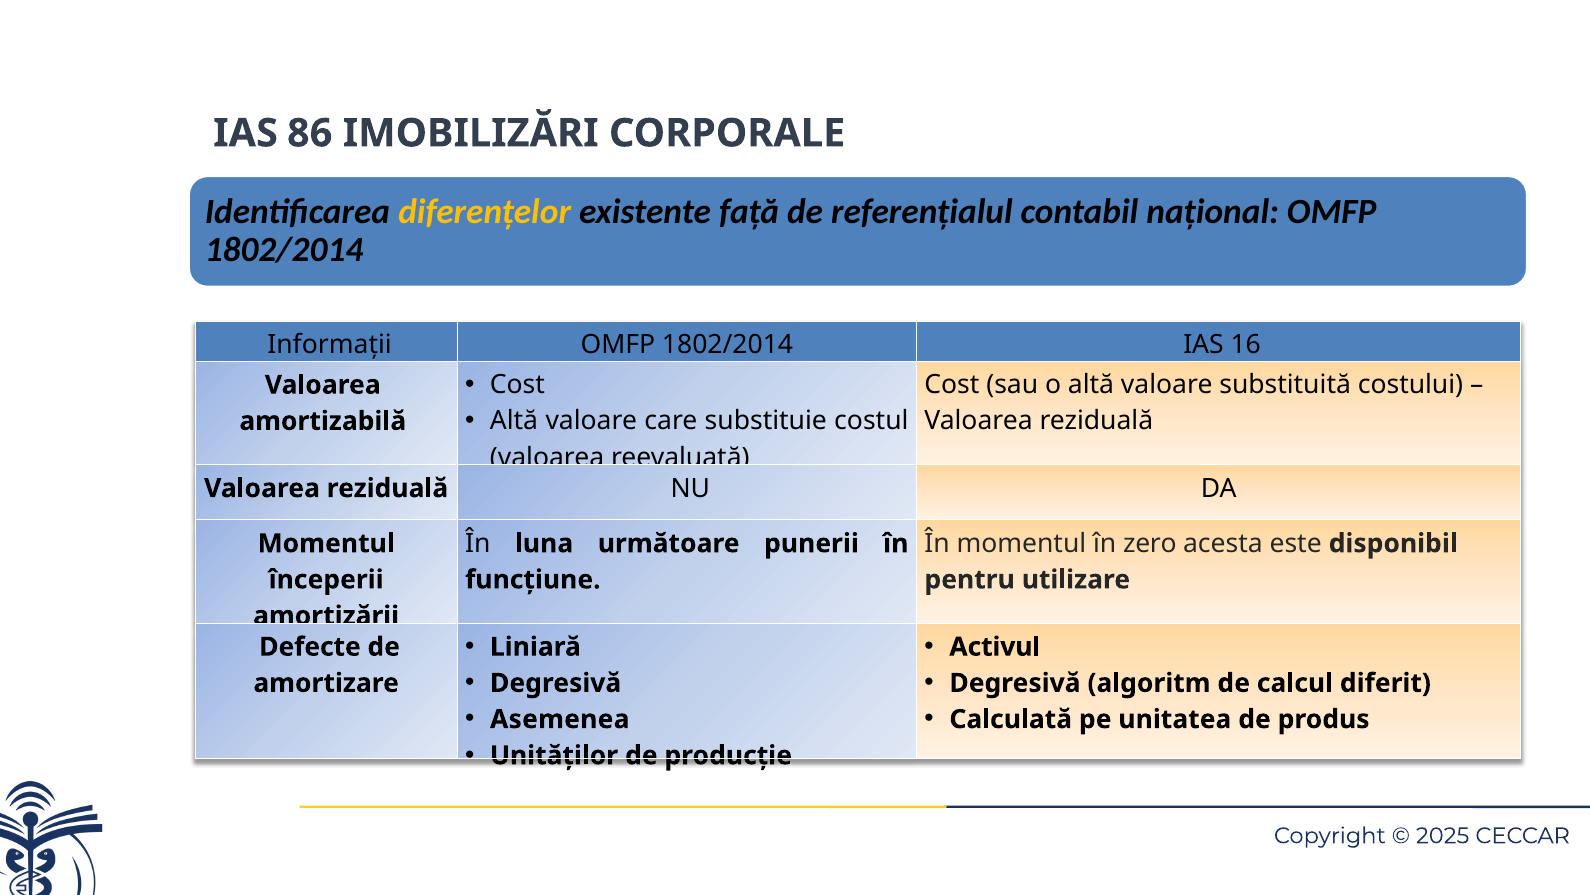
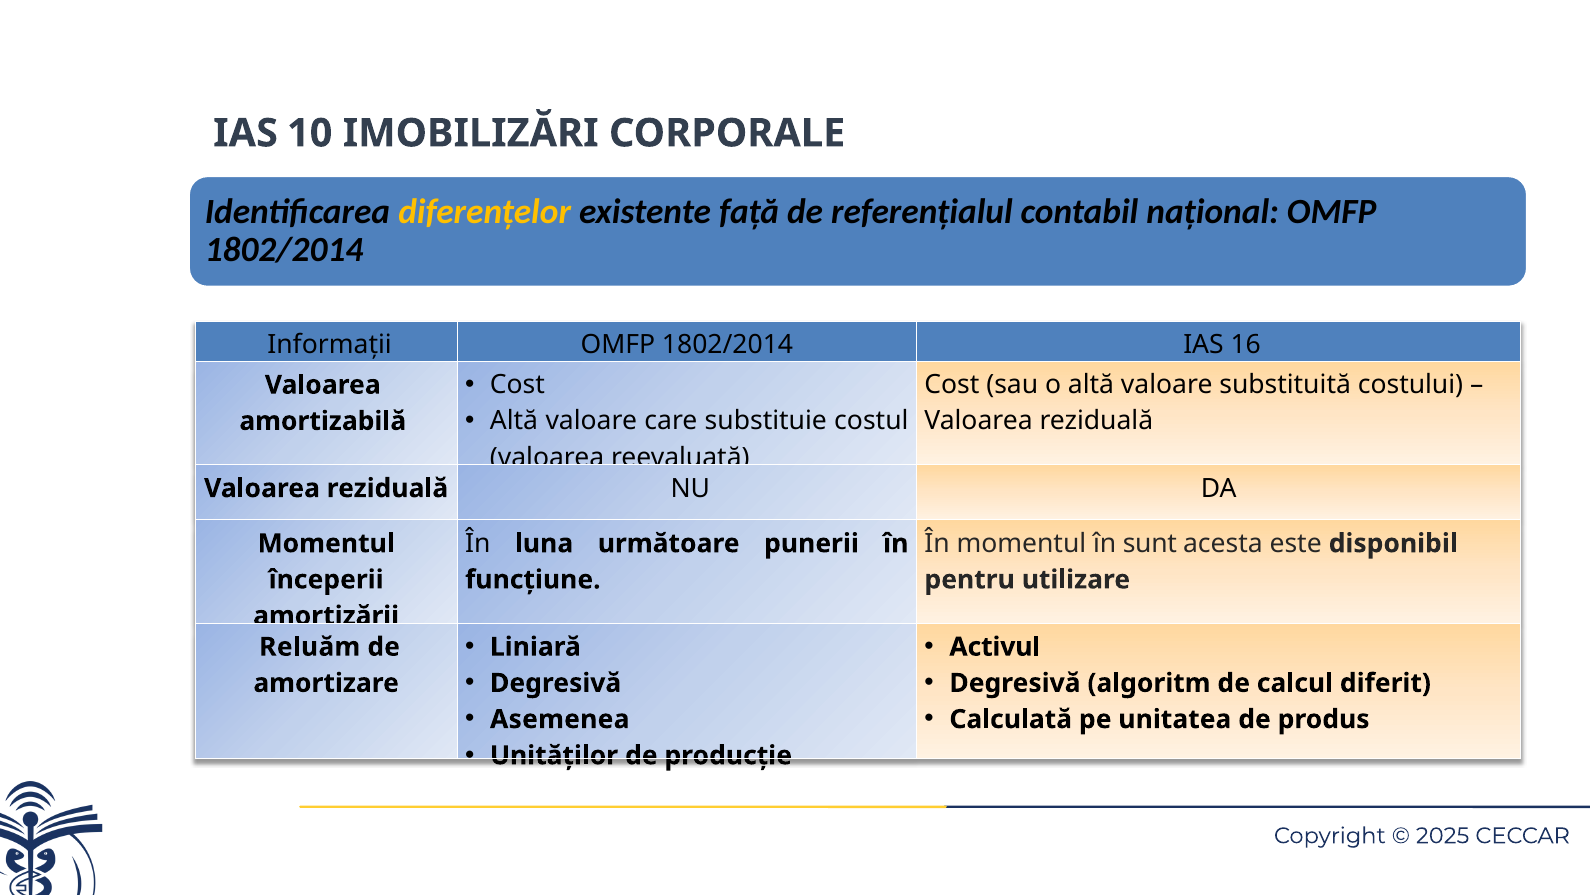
86: 86 -> 10
zero: zero -> sunt
Defecte: Defecte -> Reluăm
